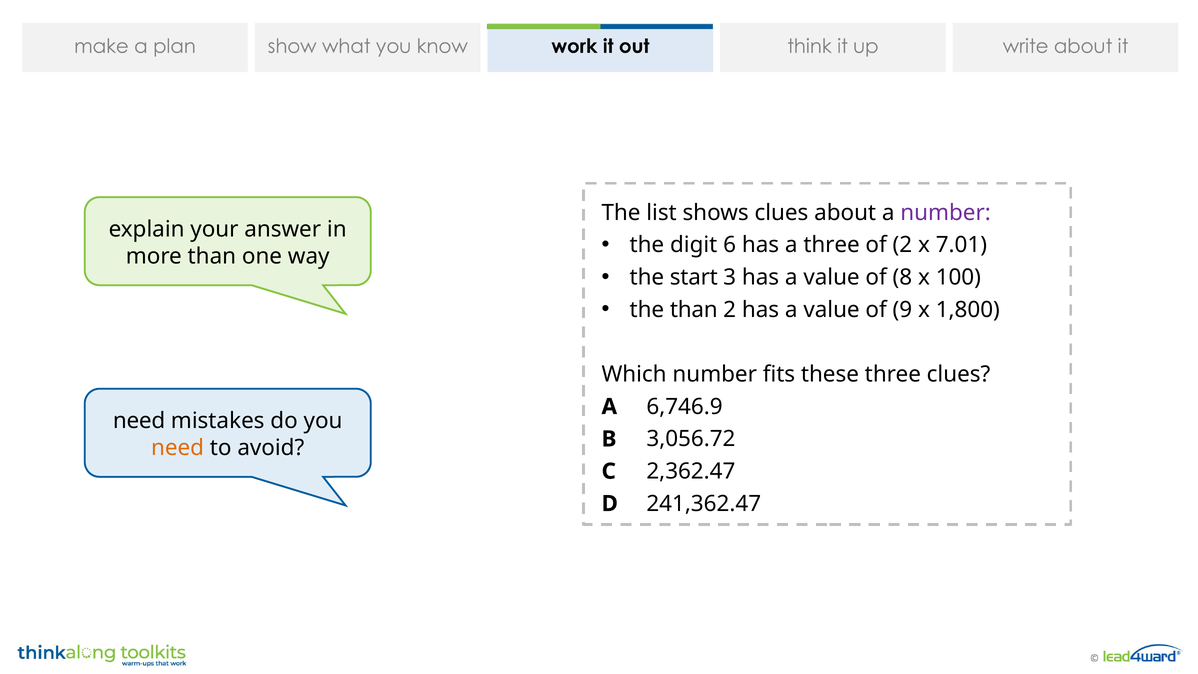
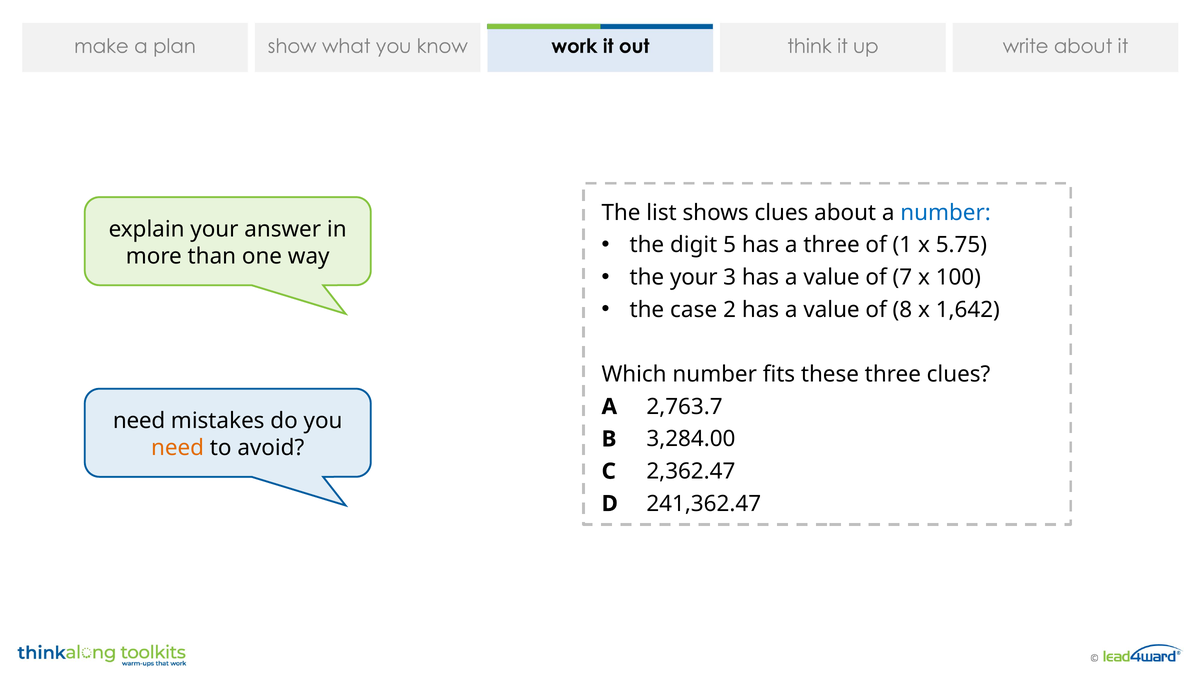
number at (946, 213) colour: purple -> blue
6: 6 -> 5
of 2: 2 -> 1
7.01: 7.01 -> 5.75
the start: start -> your
8: 8 -> 7
the than: than -> case
9: 9 -> 8
1,800: 1,800 -> 1,642
6,746.9: 6,746.9 -> 2,763.7
3,056.72: 3,056.72 -> 3,284.00
